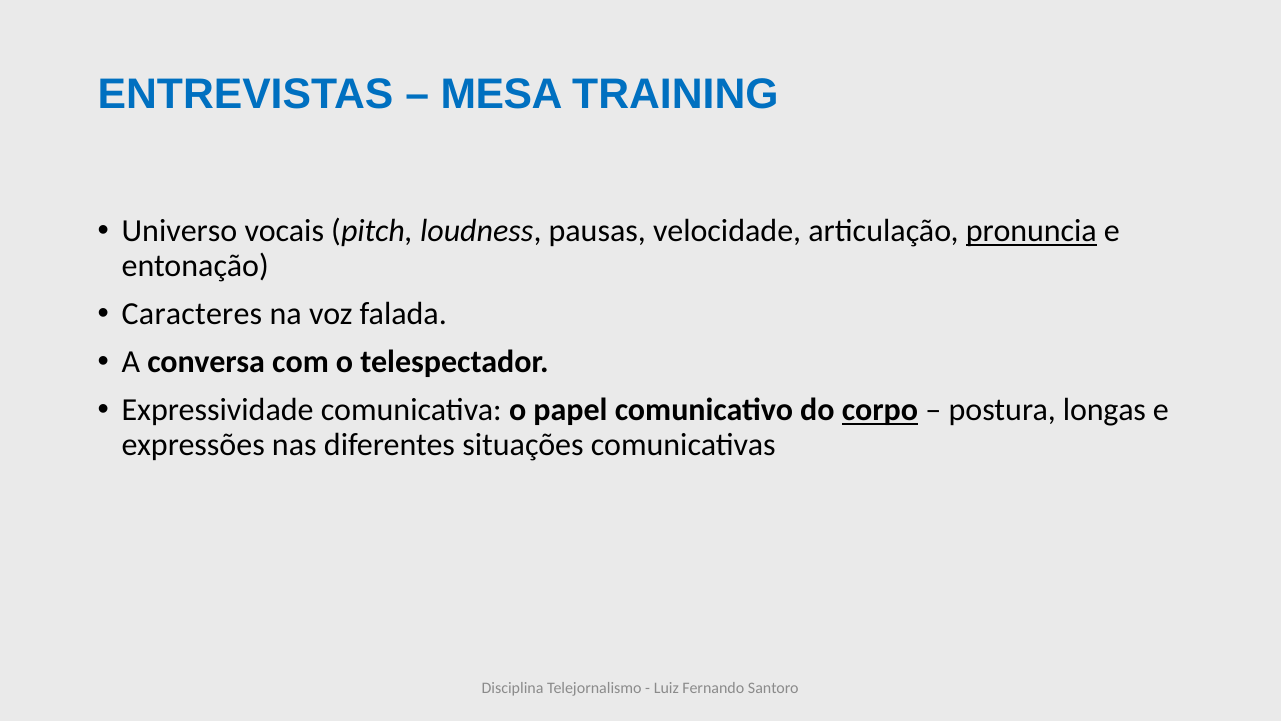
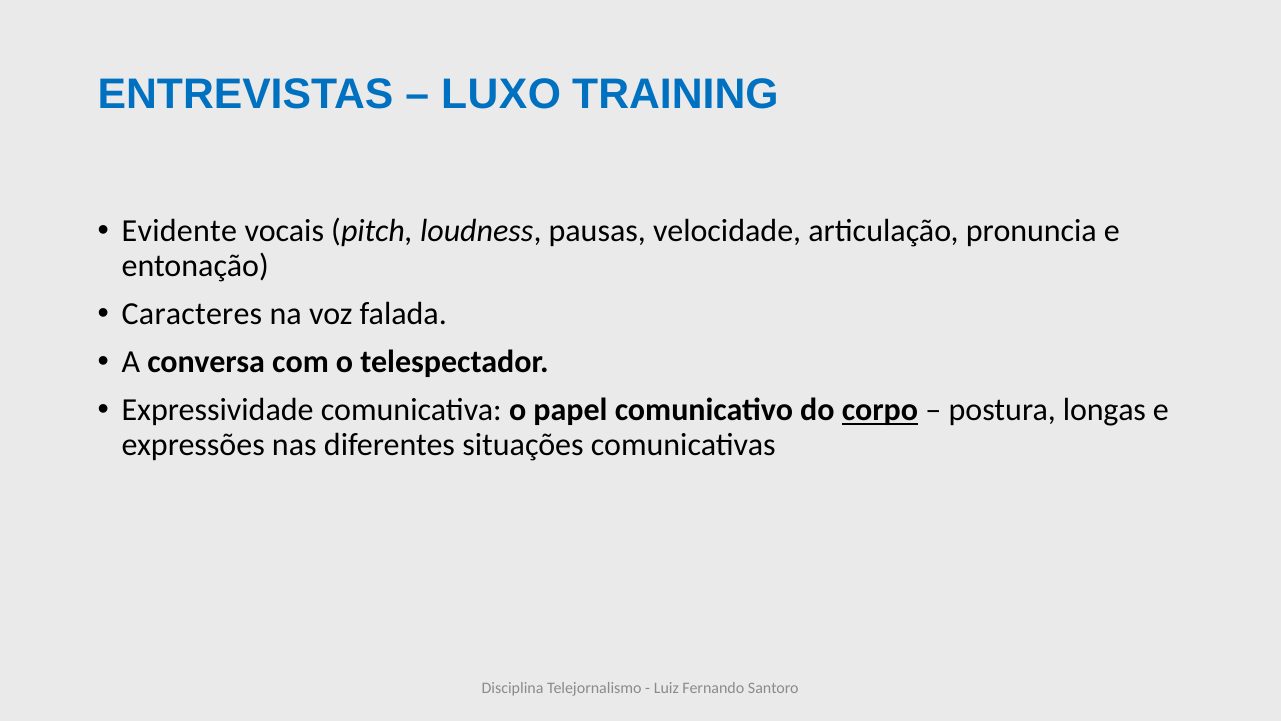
MESA: MESA -> LUXO
Universo: Universo -> Evidente
pronuncia underline: present -> none
